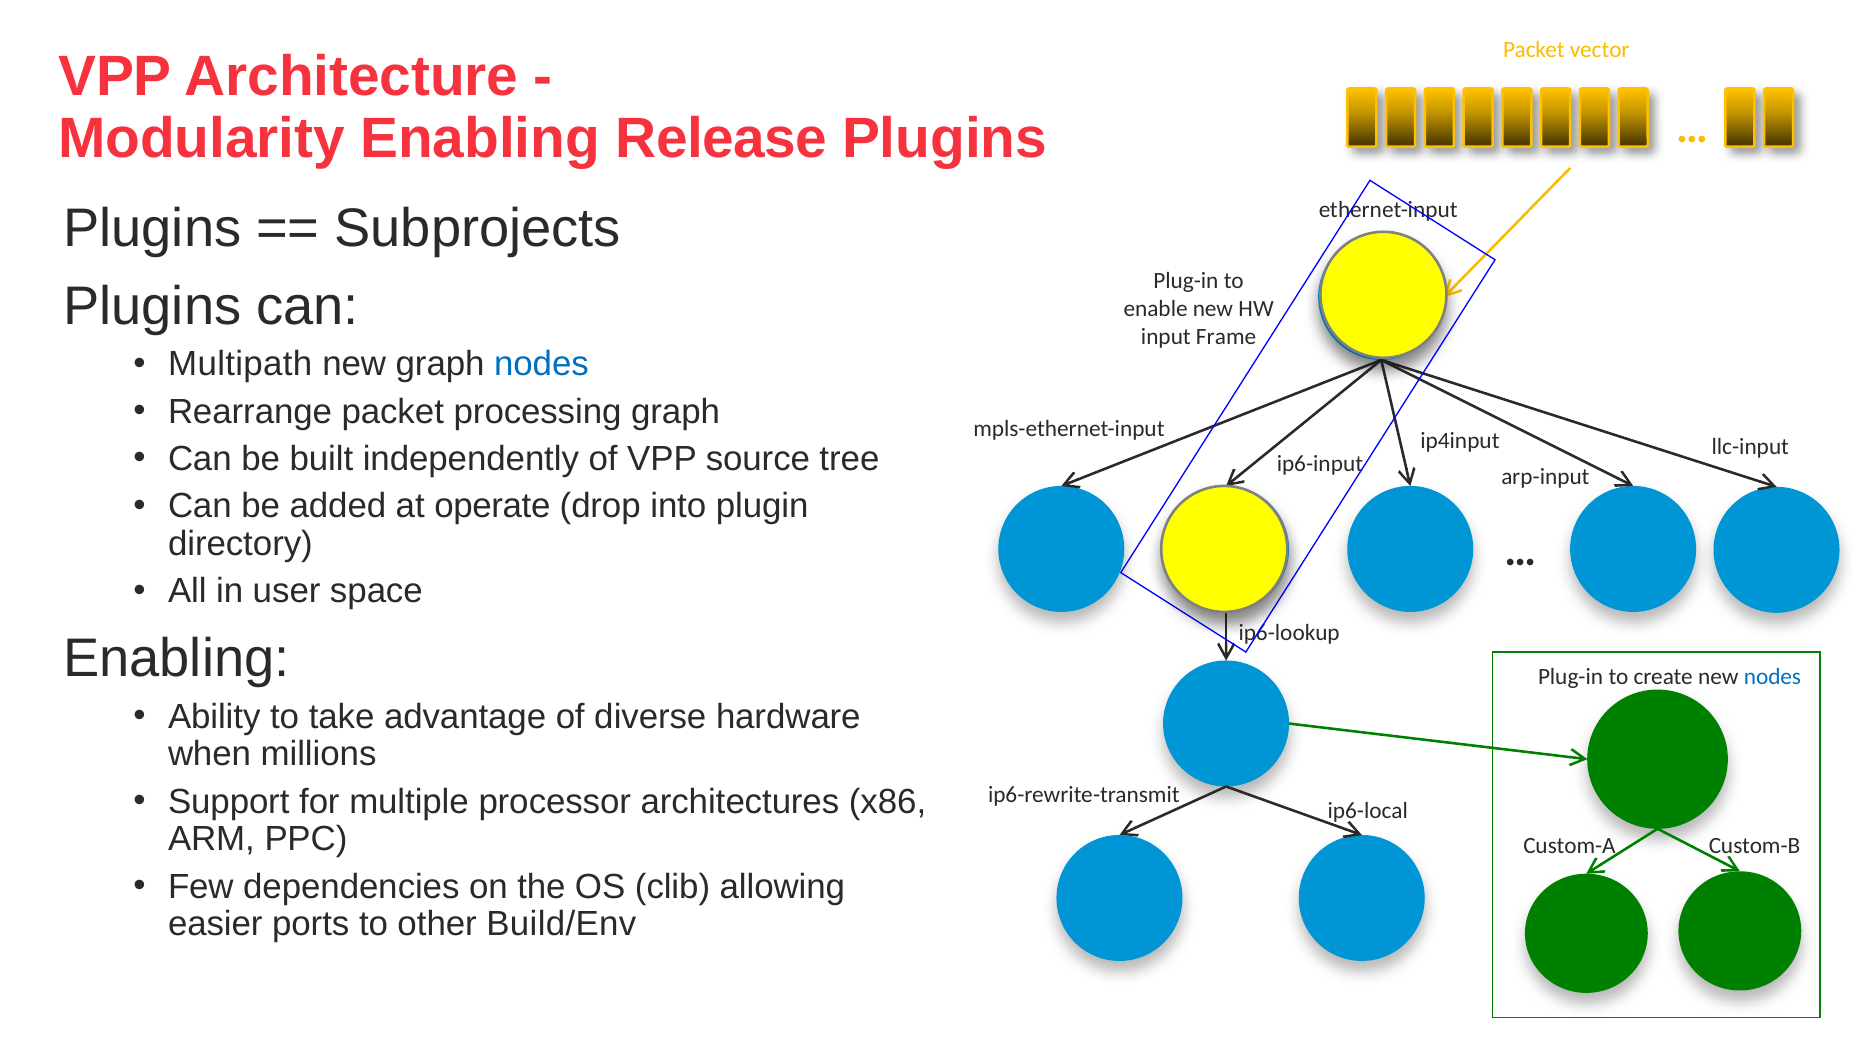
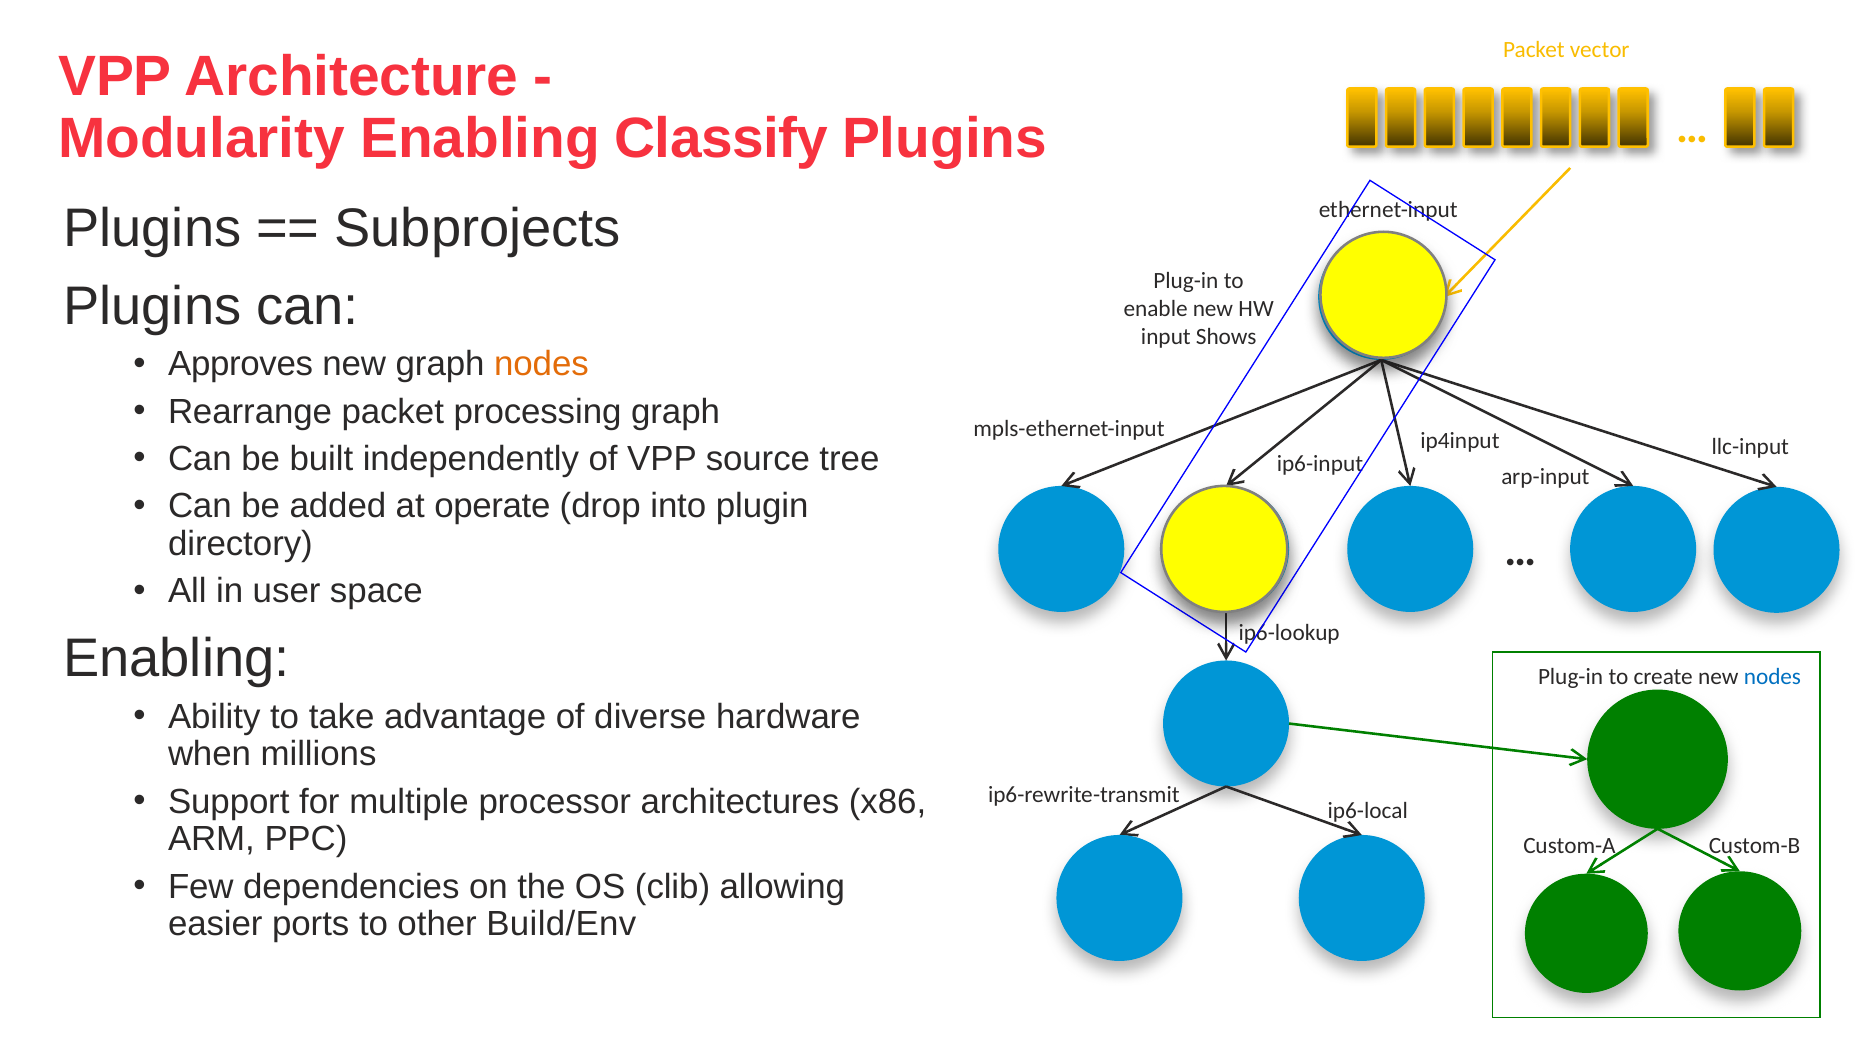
Release: Release -> Classify
Frame: Frame -> Shows
Multipath: Multipath -> Approves
nodes at (541, 364) colour: blue -> orange
